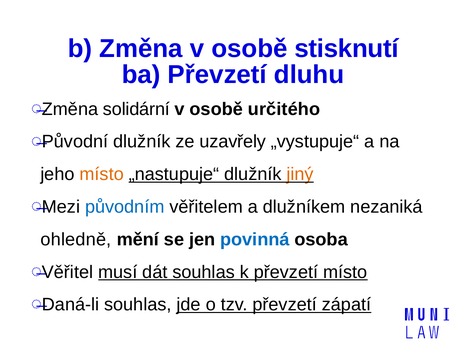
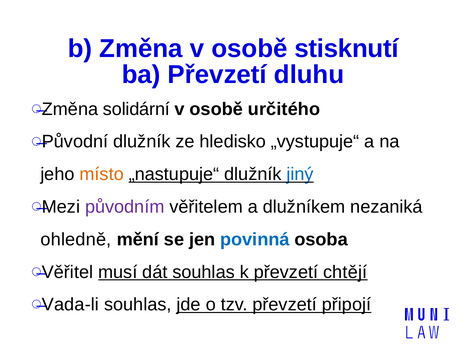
uzavřely: uzavřely -> hledisko
jiný colour: orange -> blue
původním colour: blue -> purple
převzetí místo: místo -> chtějí
Daná-li: Daná-li -> Vada-li
zápatí: zápatí -> připojí
